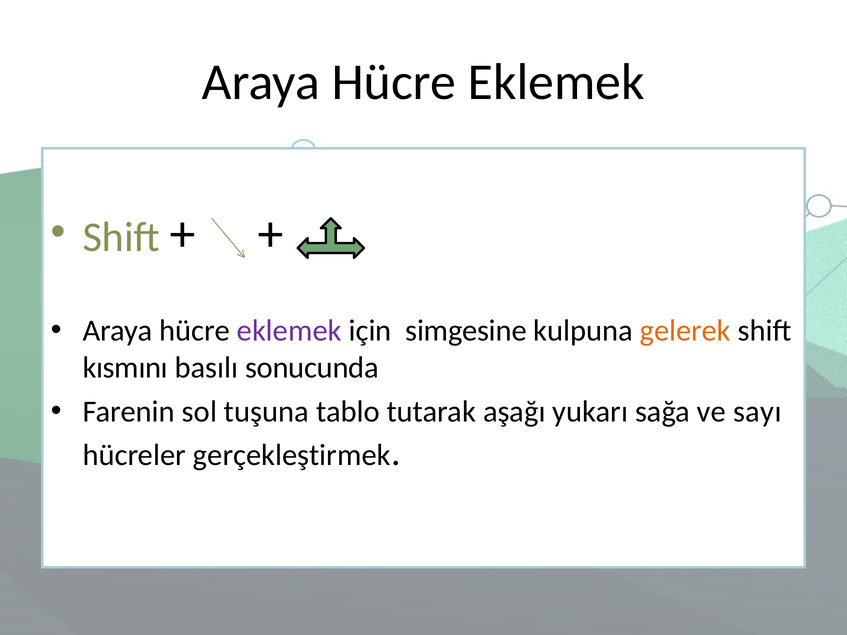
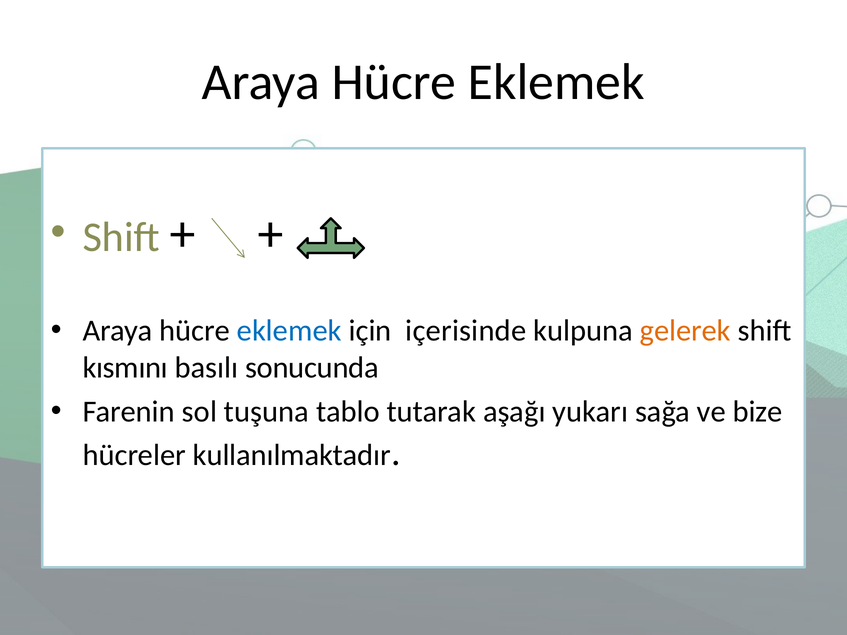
eklemek at (289, 331) colour: purple -> blue
simgesine: simgesine -> içerisinde
sayı: sayı -> bize
gerçekleştirmek: gerçekleştirmek -> kullanılmaktadır
